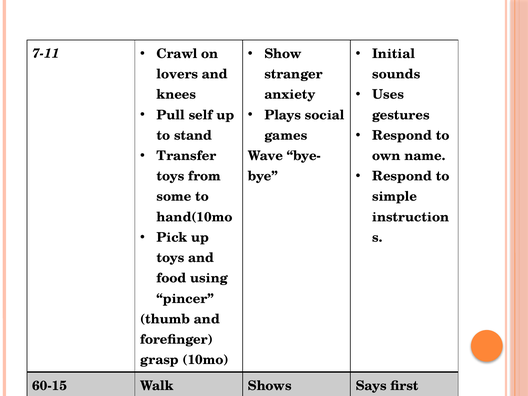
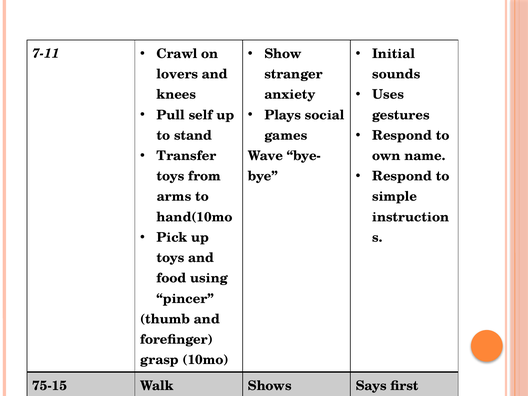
some: some -> arms
60-15: 60-15 -> 75-15
